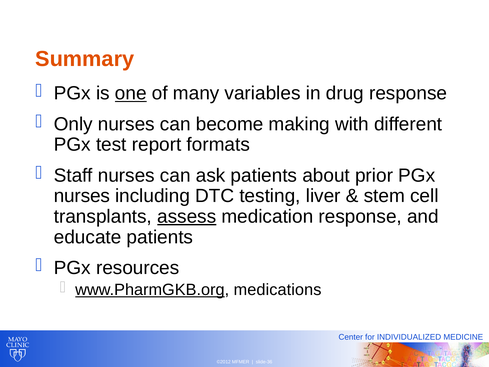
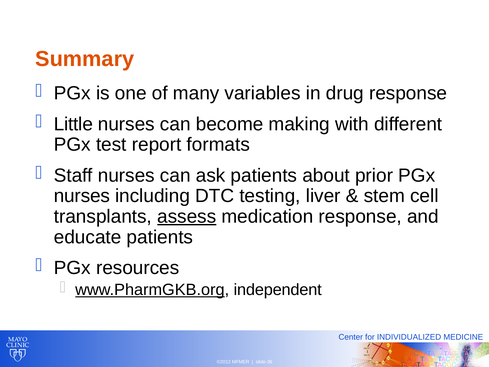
one underline: present -> none
Only: Only -> Little
medications: medications -> independent
